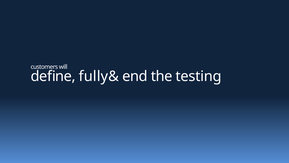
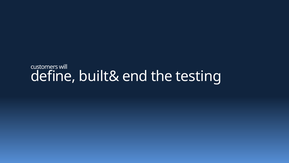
fully&: fully& -> built&
